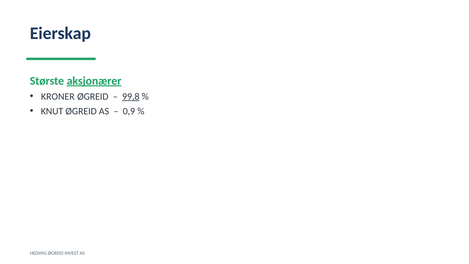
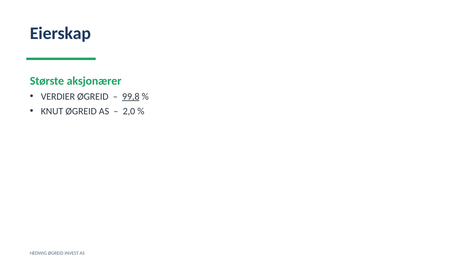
aksjonærer underline: present -> none
KRONER: KRONER -> VERDIER
0,9: 0,9 -> 2,0
